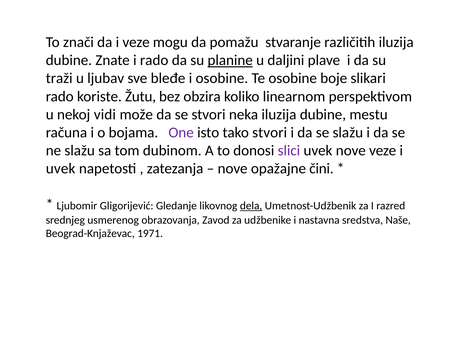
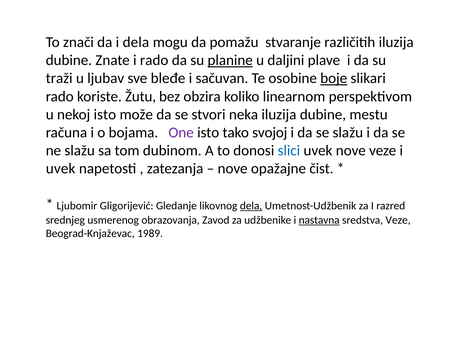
i veze: veze -> dela
i osobine: osobine -> sačuvan
boje underline: none -> present
nekoj vidi: vidi -> isto
tako stvori: stvori -> svojoj
slici colour: purple -> blue
čini: čini -> čist
nastavna underline: none -> present
sredstva Naše: Naše -> Veze
1971: 1971 -> 1989
